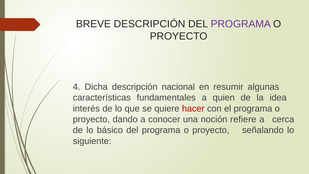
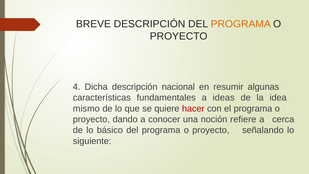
PROGRAMA at (241, 24) colour: purple -> orange
quien: quien -> ideas
interés: interés -> mismo
